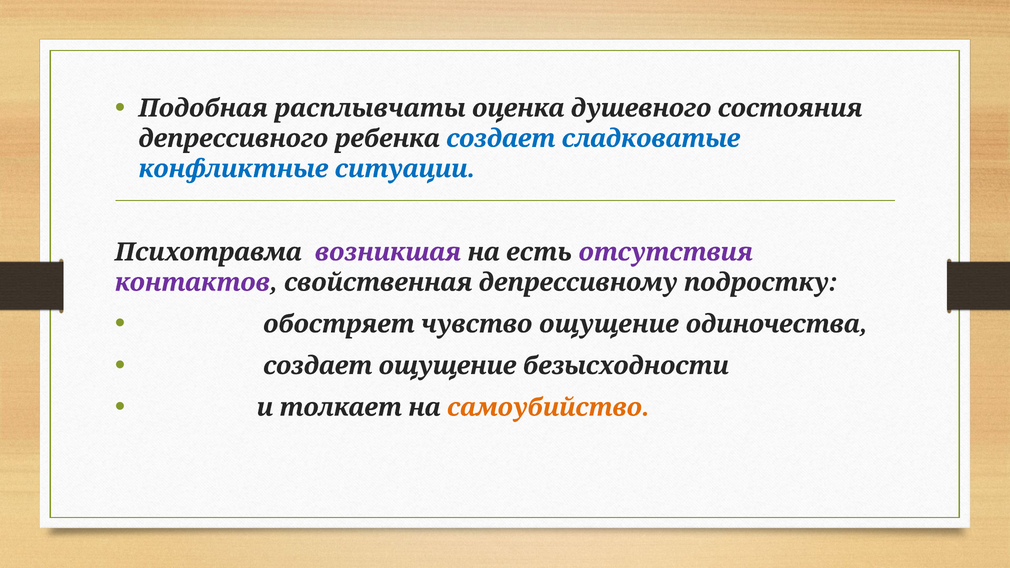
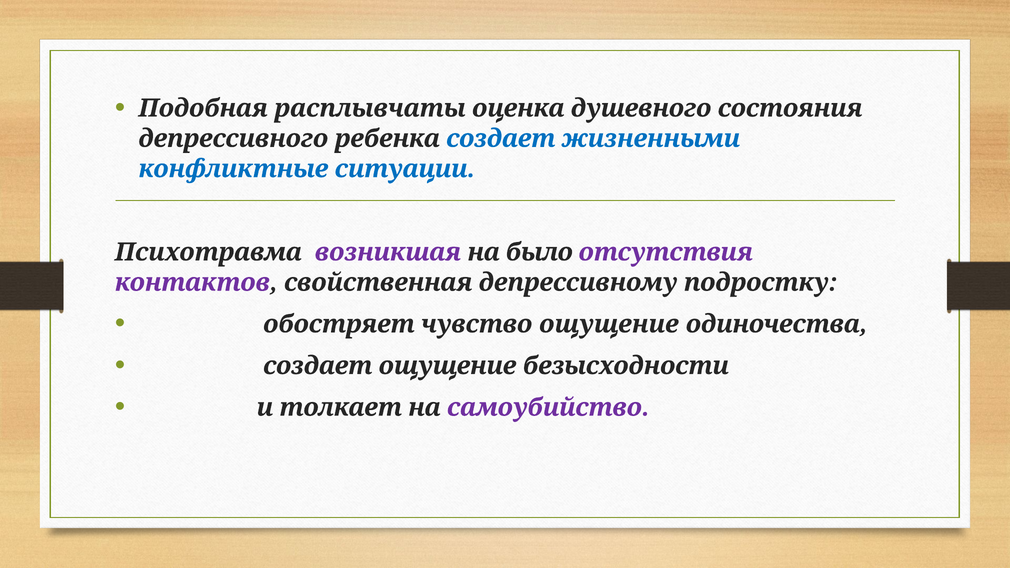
сладковатые: сладковатые -> жизненными
есть: есть -> было
самоубийство colour: orange -> purple
